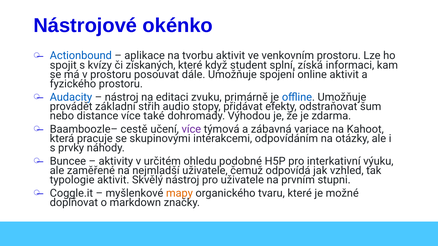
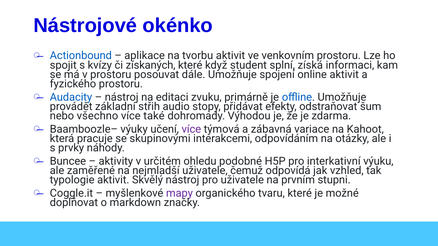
distance: distance -> všechno
cestě: cestě -> výuky
mapy colour: orange -> purple
